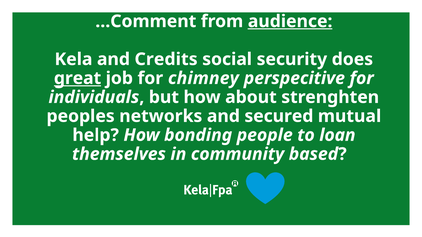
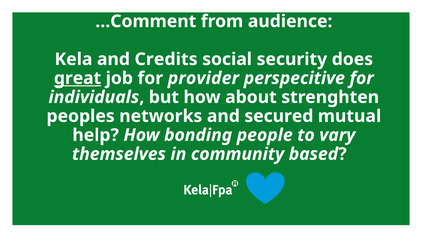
audience underline: present -> none
chimney: chimney -> provider
loan: loan -> vary
